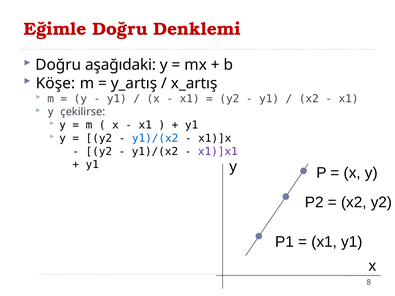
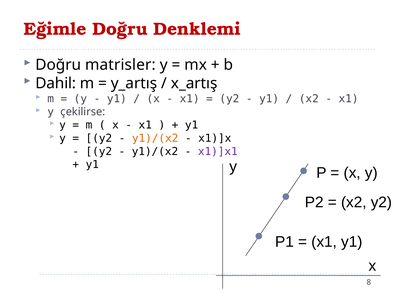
aşağıdaki: aşağıdaki -> matrisler
Köşe: Köşe -> Dahil
y1)/(x2 at (155, 138) colour: blue -> orange
